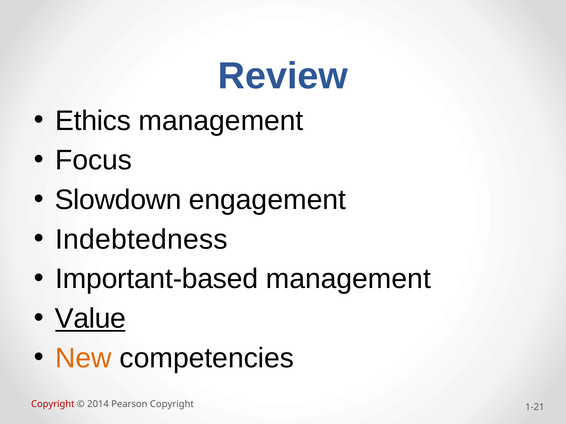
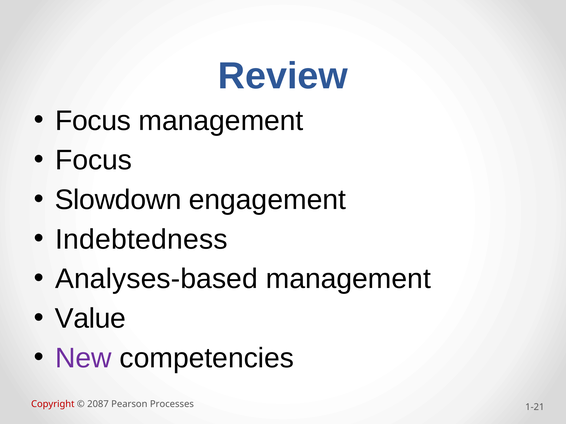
Ethics at (93, 121): Ethics -> Focus
Important-based: Important-based -> Analyses-based
Value underline: present -> none
New colour: orange -> purple
2014: 2014 -> 2087
Pearson Copyright: Copyright -> Processes
